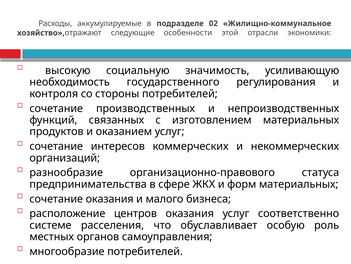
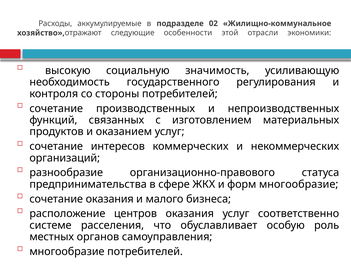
форм материальных: материальных -> многообразие
